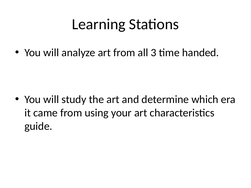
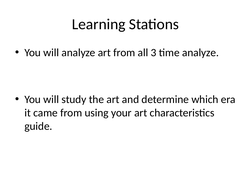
time handed: handed -> analyze
